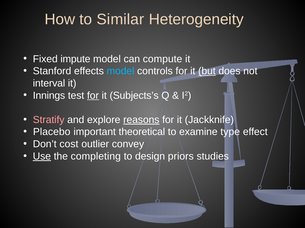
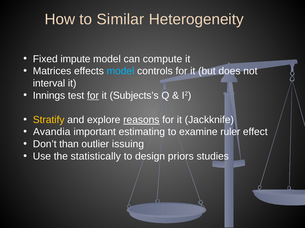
Stanford: Stanford -> Matrices
but underline: present -> none
Stratify colour: pink -> yellow
Placebo: Placebo -> Avandia
theoretical: theoretical -> estimating
type: type -> ruler
cost: cost -> than
convey: convey -> issuing
Use underline: present -> none
completing: completing -> statistically
